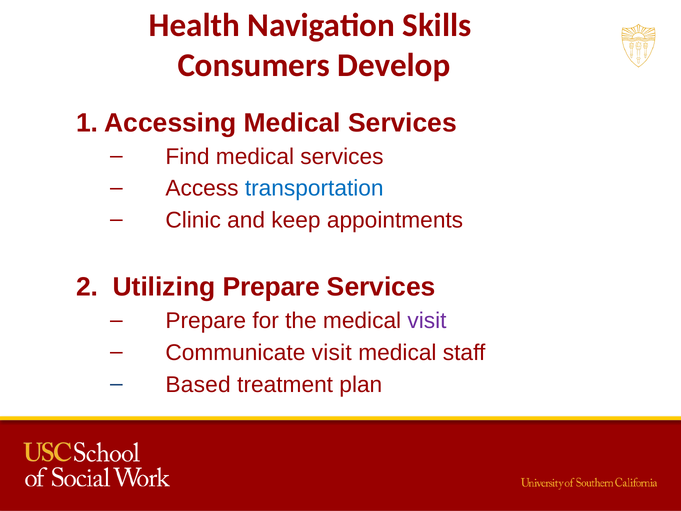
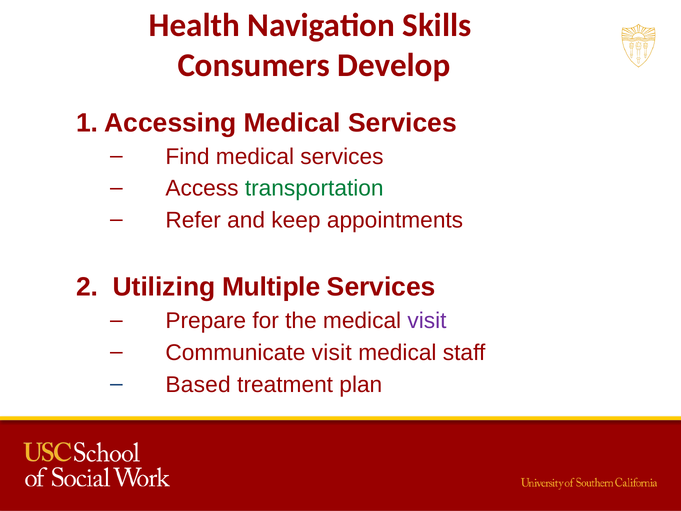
transportation colour: blue -> green
Clinic: Clinic -> Refer
Utilizing Prepare: Prepare -> Multiple
